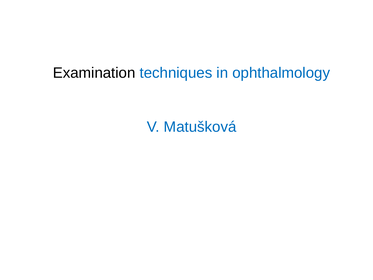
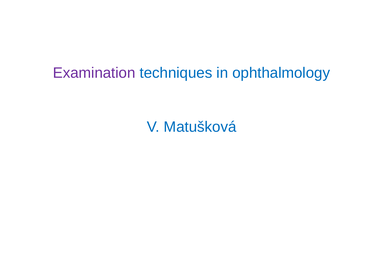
Examination colour: black -> purple
